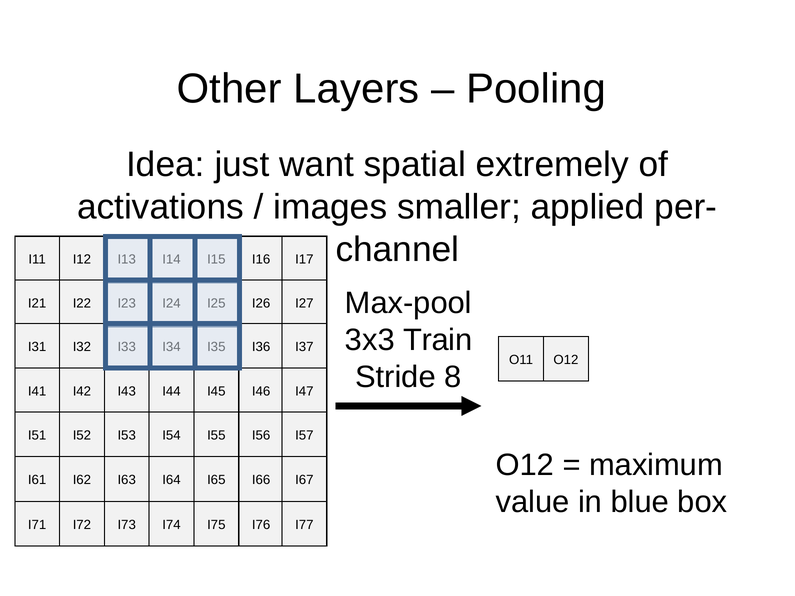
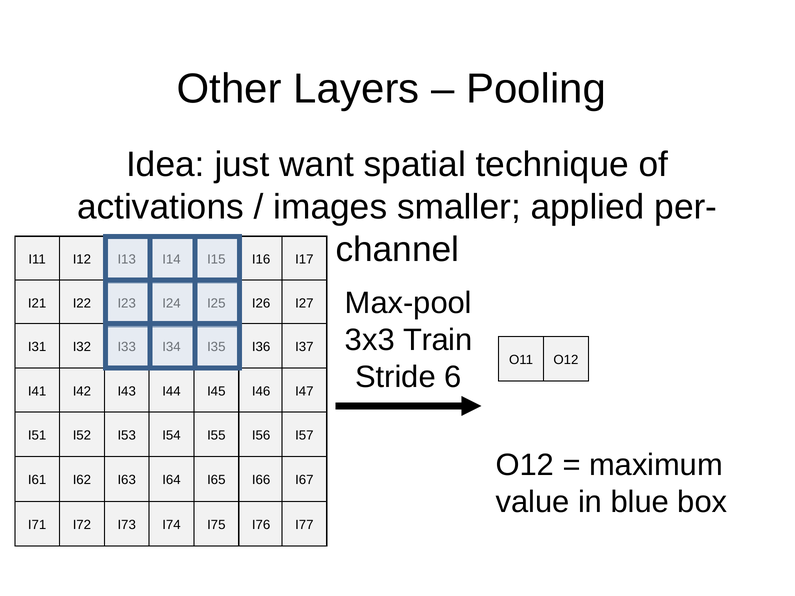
extremely: extremely -> technique
8: 8 -> 6
